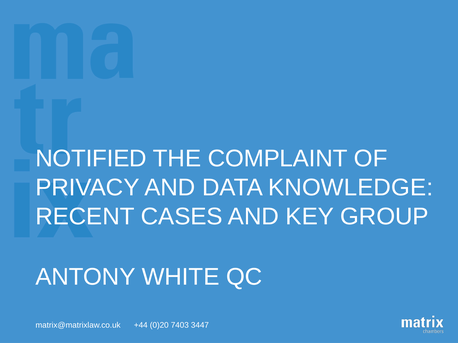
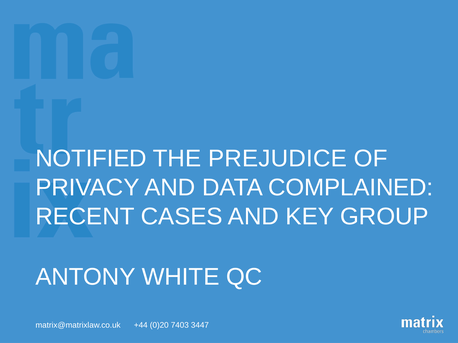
COMPLAINT: COMPLAINT -> PREJUDICE
KNOWLEDGE: KNOWLEDGE -> COMPLAINED
